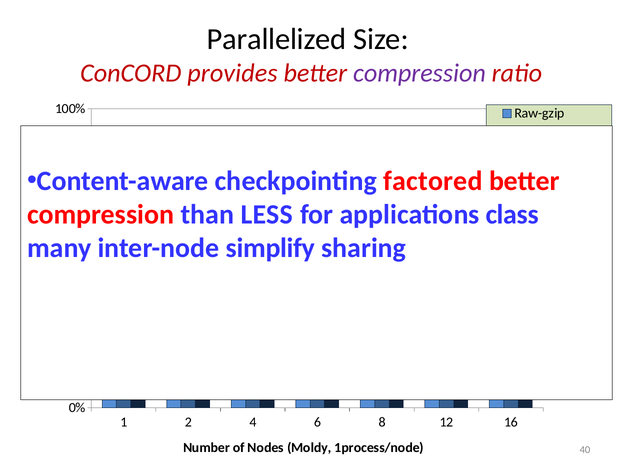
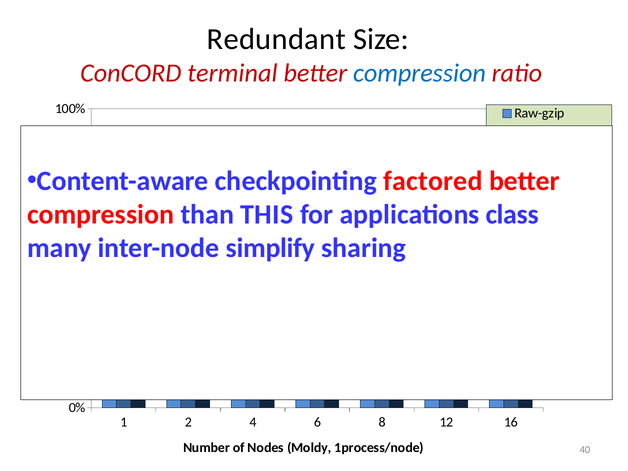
Parallelized: Parallelized -> Redundant
provides: provides -> terminal
compression at (419, 73) colour: purple -> blue
LESS: LESS -> THIS
